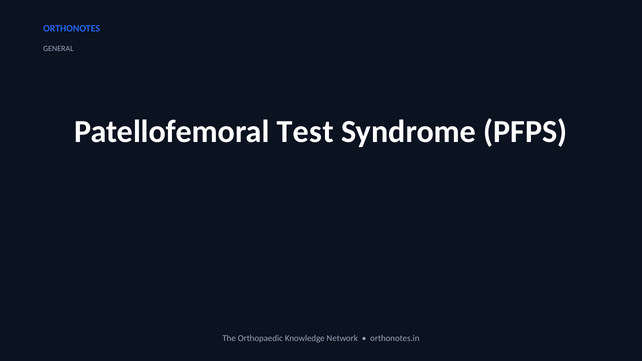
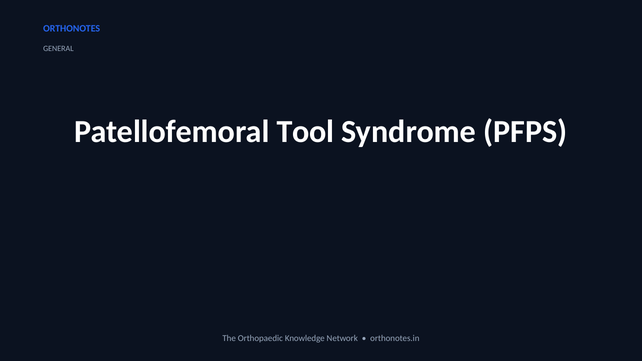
Test: Test -> Tool
